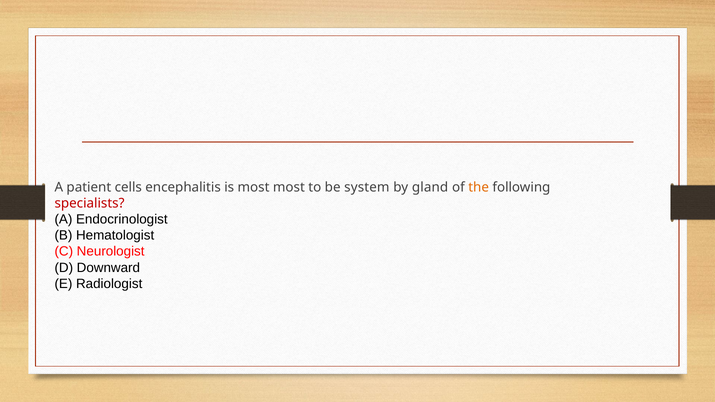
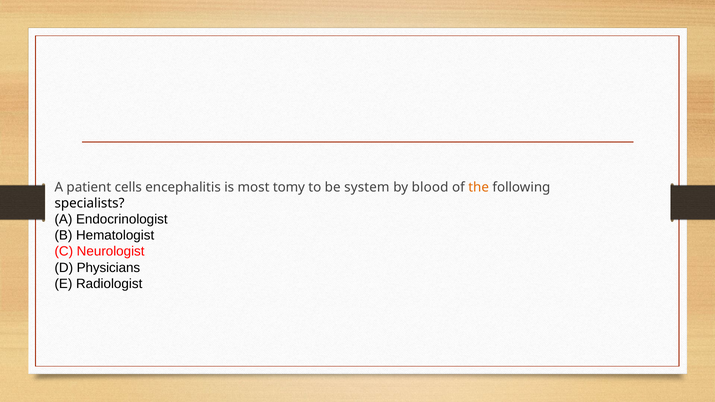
most most: most -> tomy
gland: gland -> blood
specialists colour: red -> black
Downward: Downward -> Physicians
